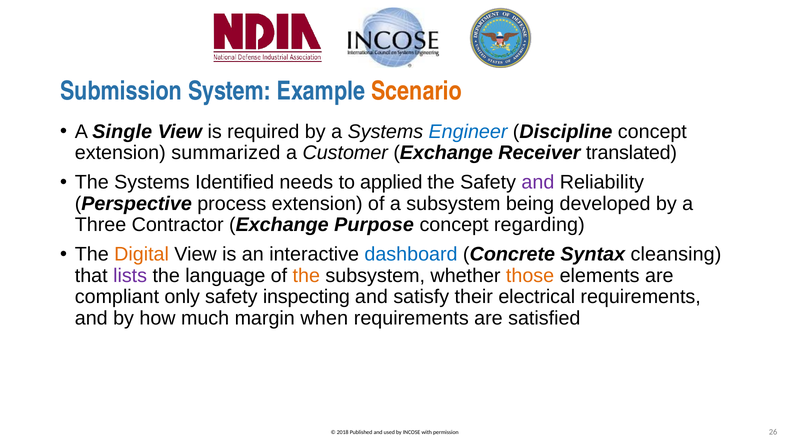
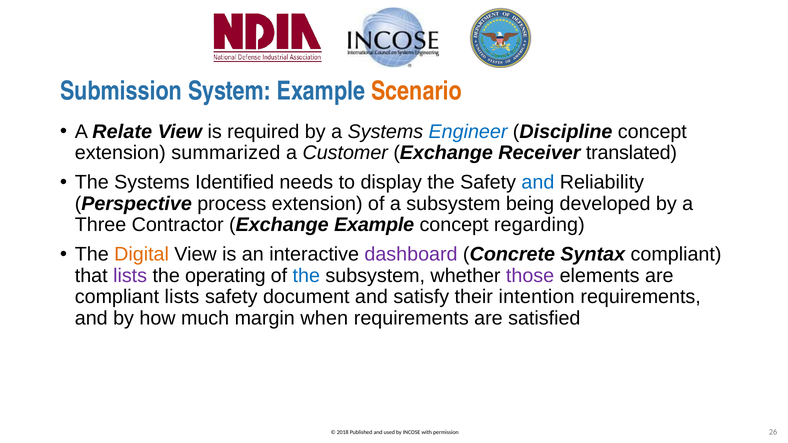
Single: Single -> Relate
applied: applied -> display
and at (538, 182) colour: purple -> blue
Exchange Purpose: Purpose -> Example
dashboard colour: blue -> purple
Syntax cleansing: cleansing -> compliant
language: language -> operating
the at (306, 276) colour: orange -> blue
those colour: orange -> purple
compliant only: only -> lists
inspecting: inspecting -> document
electrical: electrical -> intention
